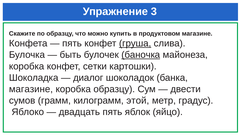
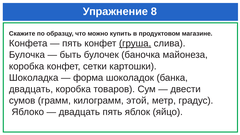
3: 3 -> 8
баночка underline: present -> none
диалог: диалог -> форма
магазине at (31, 89): магазине -> двадцать
коробка образцу: образцу -> товаров
